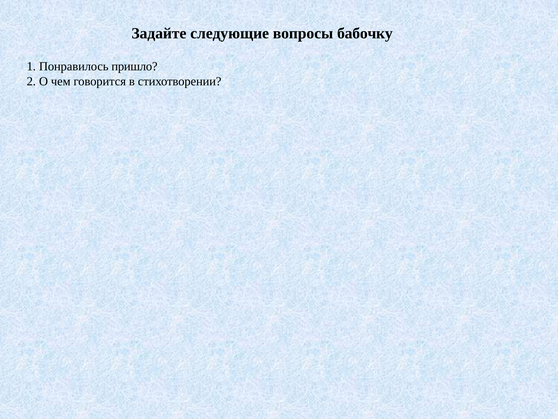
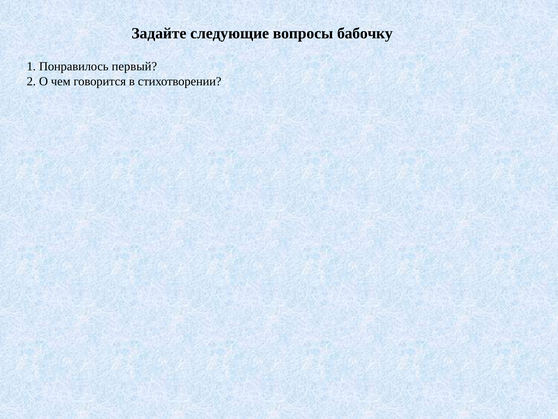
пришло: пришло -> первый
